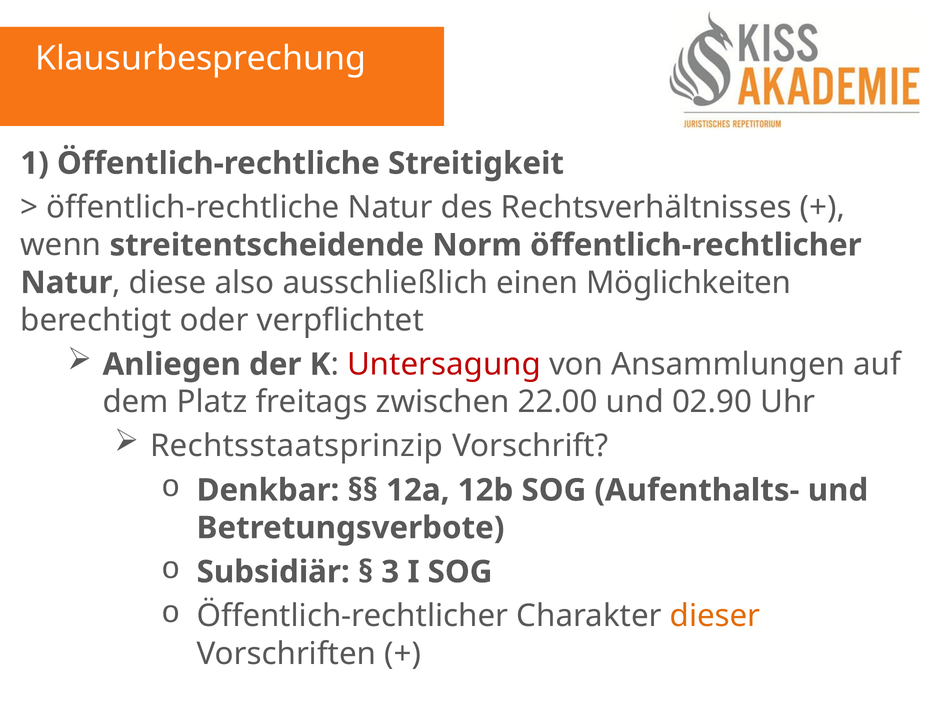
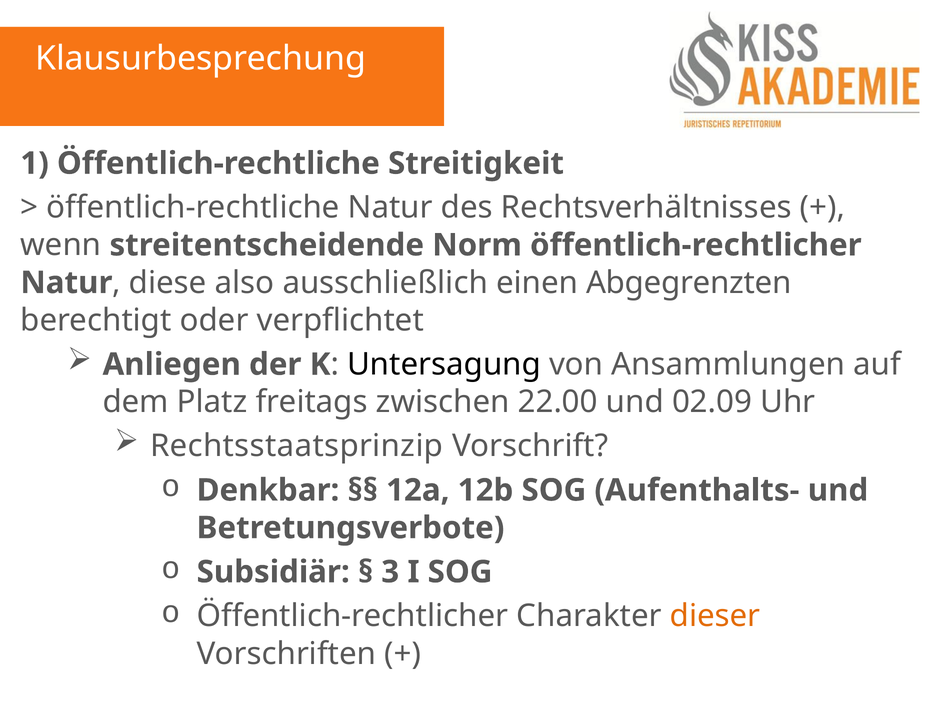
Möglichkeiten: Möglichkeiten -> Abgegrenzten
Untersagung colour: red -> black
02.90: 02.90 -> 02.09
